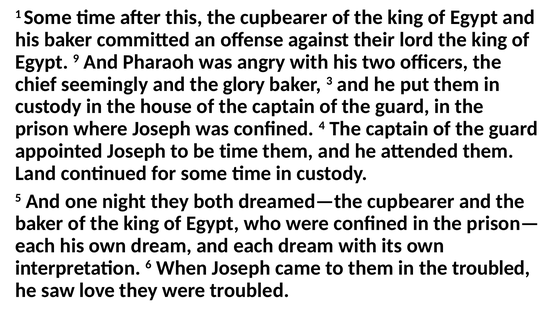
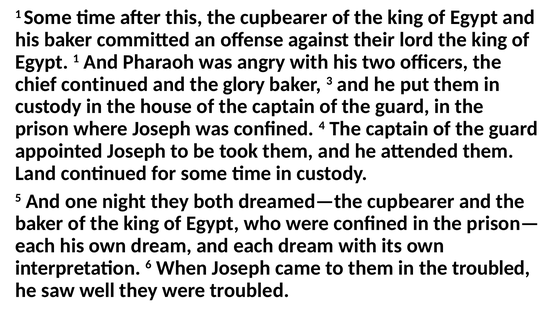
Egypt 9: 9 -> 1
chief seemingly: seemingly -> continued
be time: time -> took
love: love -> well
